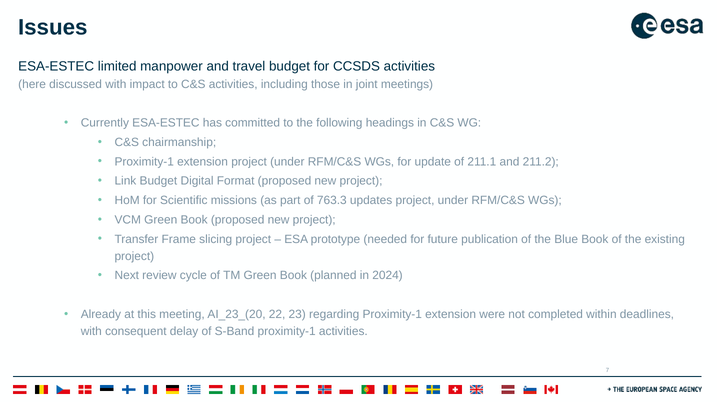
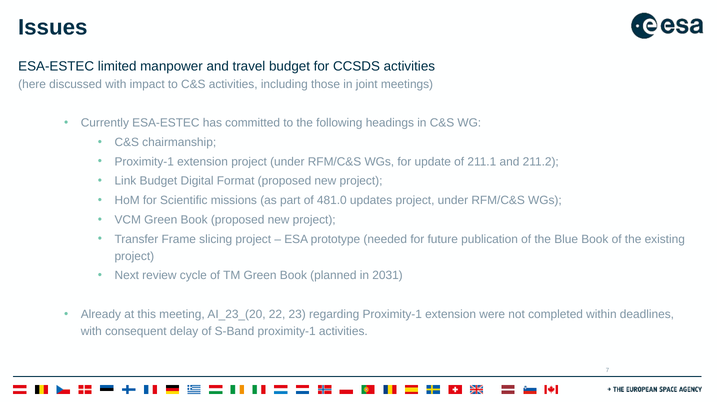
763.3: 763.3 -> 481.0
2024: 2024 -> 2031
